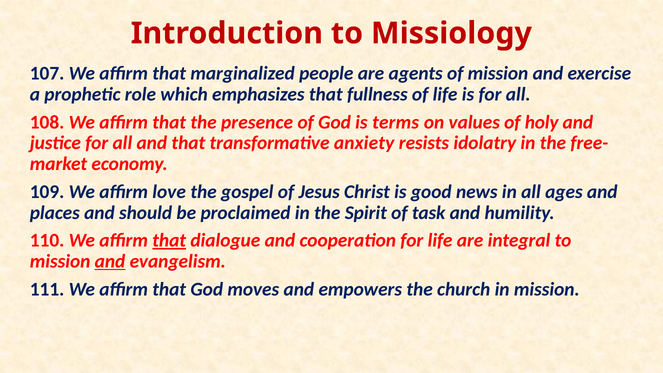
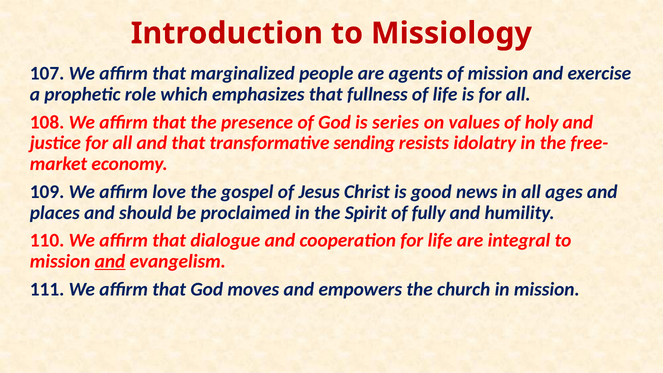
terms: terms -> series
anxiety: anxiety -> sending
task: task -> fully
that at (169, 240) underline: present -> none
